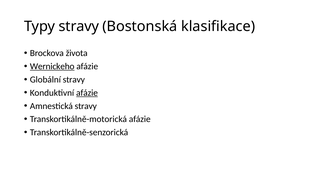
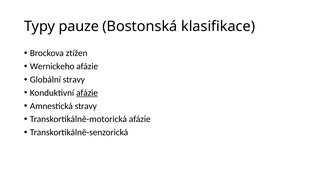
Typy stravy: stravy -> pauze
života: života -> ztížen
Wernickeho underline: present -> none
